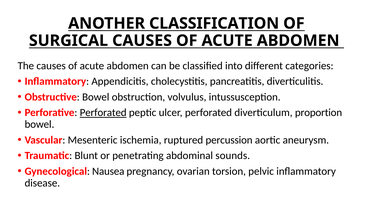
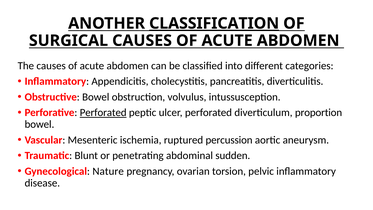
CLASSIFICATION underline: none -> present
sounds: sounds -> sudden
Nausea: Nausea -> Nature
